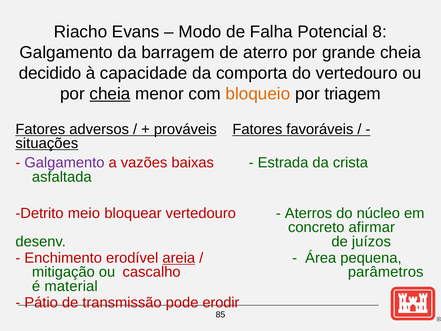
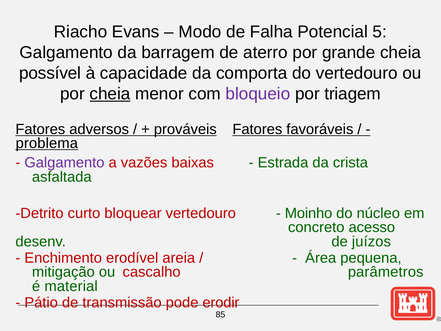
8: 8 -> 5
decidido: decidido -> possível
bloqueio colour: orange -> purple
situações: situações -> problema
meio: meio -> curto
Aterros: Aterros -> Moinho
afirmar: afirmar -> acesso
areia underline: present -> none
